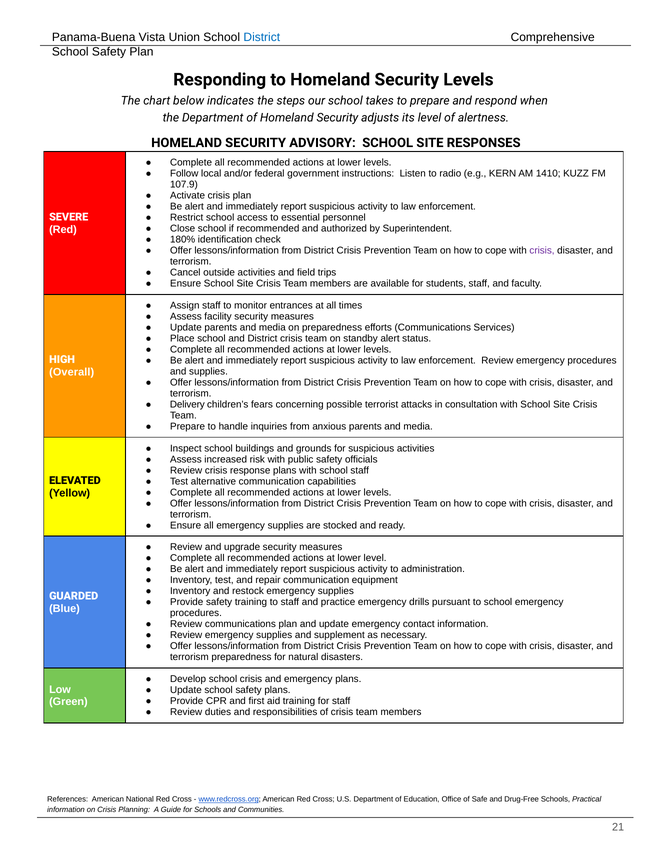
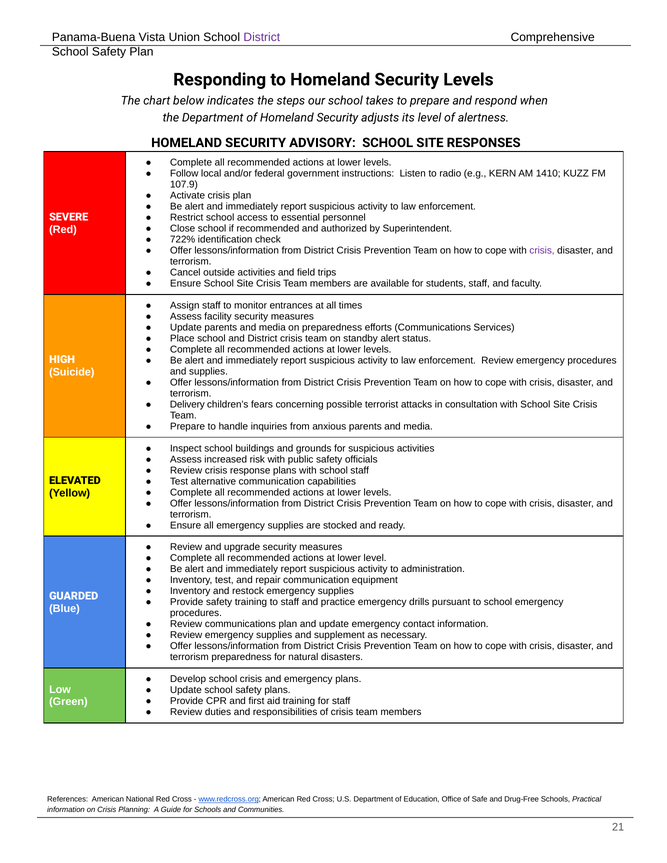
District at (262, 37) colour: blue -> purple
180%: 180% -> 722%
Overall: Overall -> Suicide
